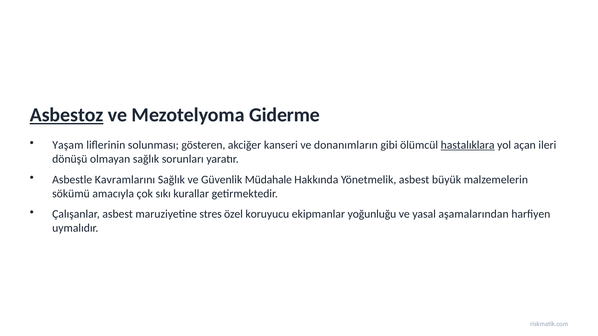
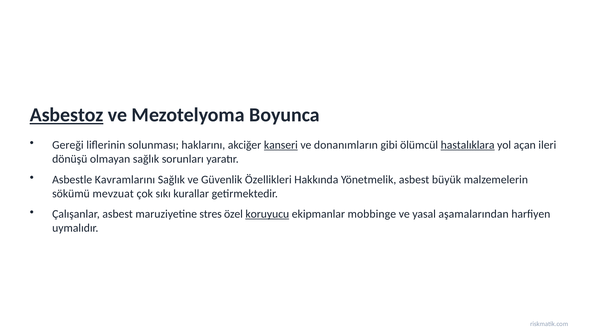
Giderme: Giderme -> Boyunca
Yaşam: Yaşam -> Gereği
gösteren: gösteren -> haklarını
kanseri underline: none -> present
Müdahale: Müdahale -> Özellikleri
amacıyla: amacıyla -> mevzuat
koruyucu underline: none -> present
yoğunluğu: yoğunluğu -> mobbinge
